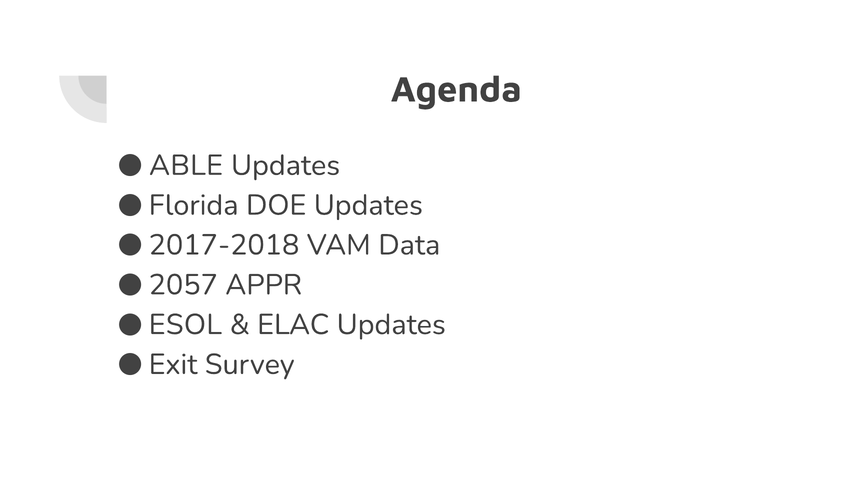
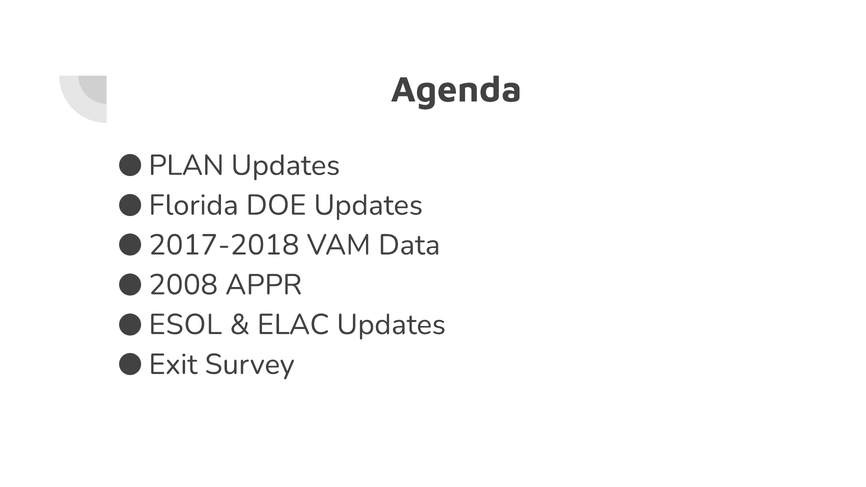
ABLE: ABLE -> PLAN
2057: 2057 -> 2008
